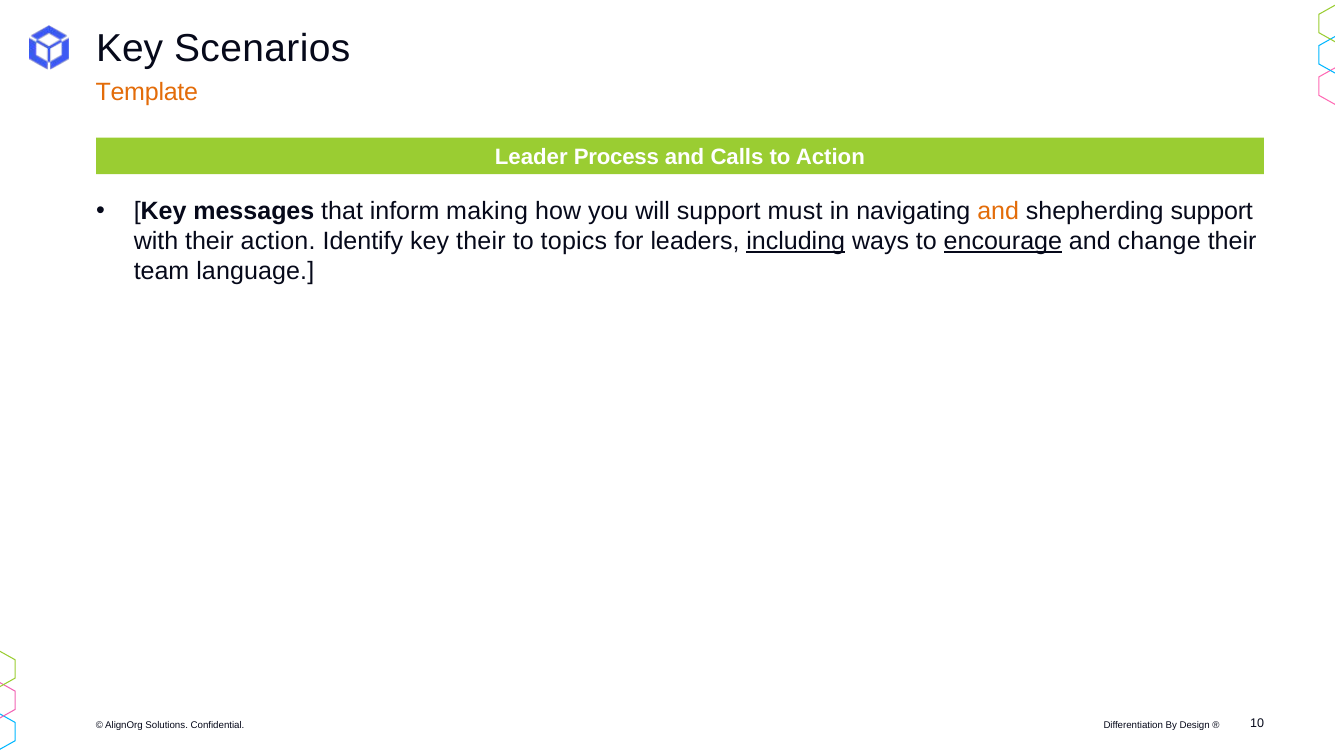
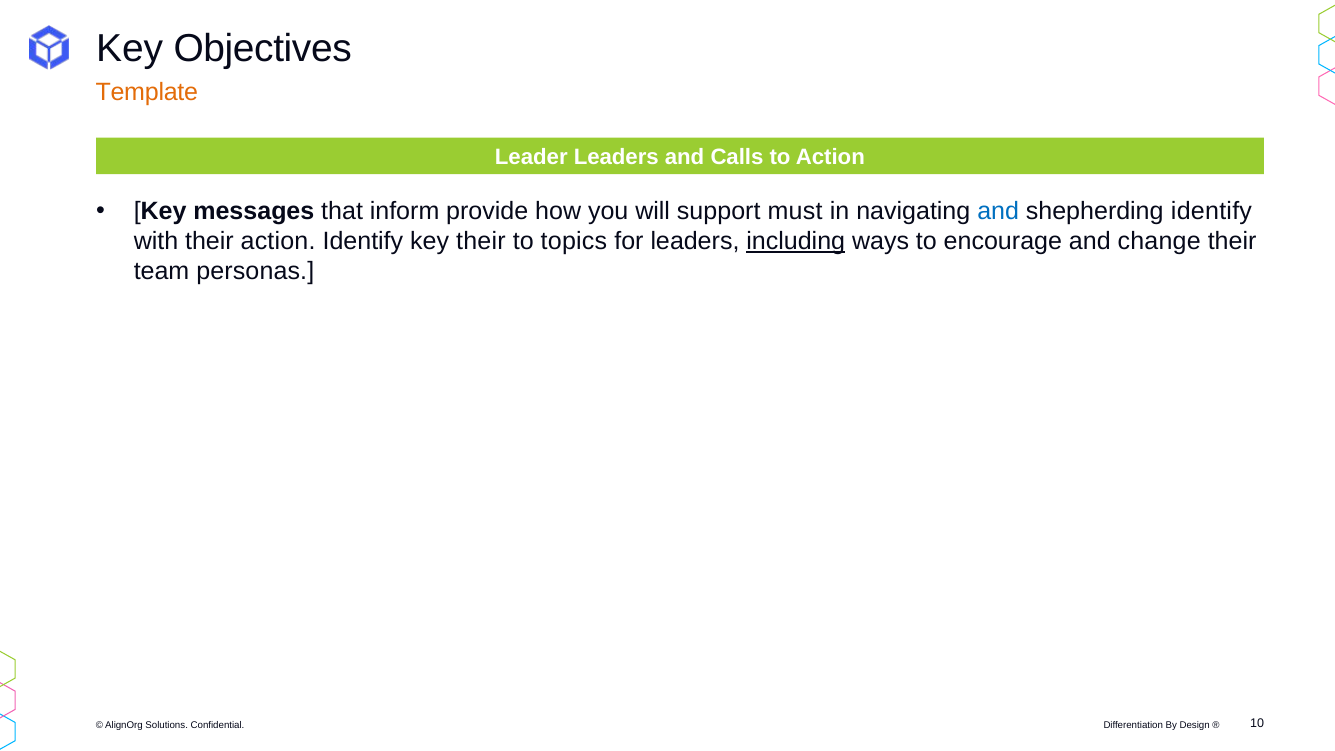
Scenarios: Scenarios -> Objectives
Leader Process: Process -> Leaders
making: making -> provide
and at (998, 211) colour: orange -> blue
shepherding support: support -> identify
encourage underline: present -> none
language: language -> personas
